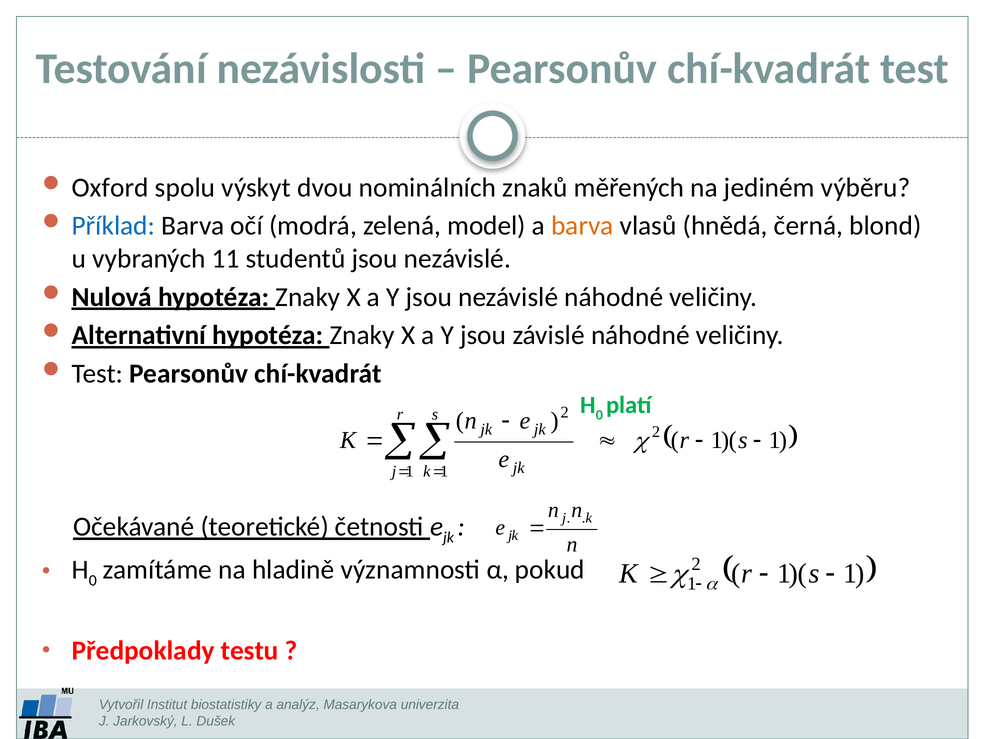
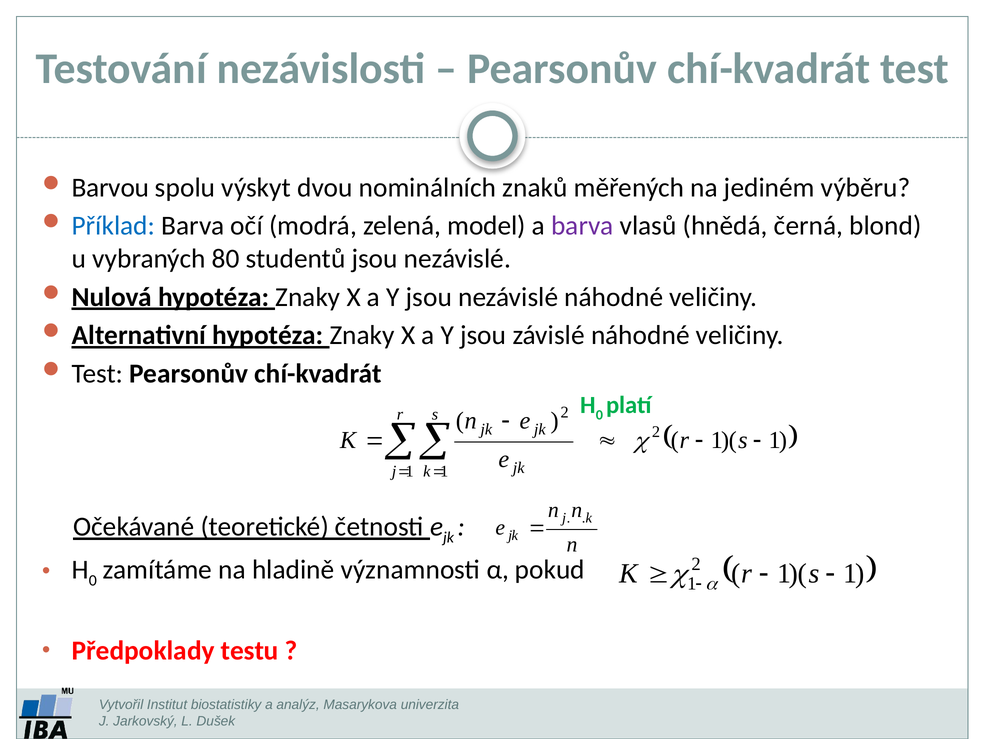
Oxford: Oxford -> Barvou
barva at (582, 226) colour: orange -> purple
11: 11 -> 80
